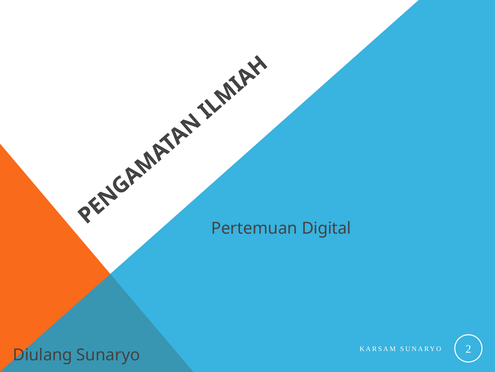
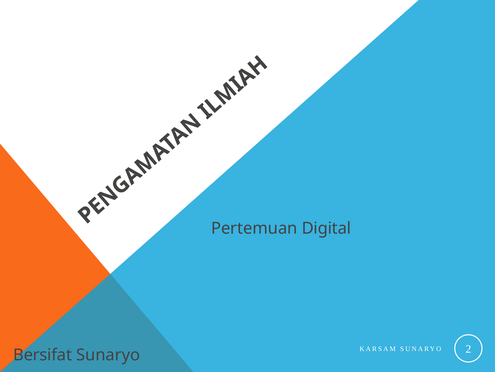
Diulang: Diulang -> Bersifat
